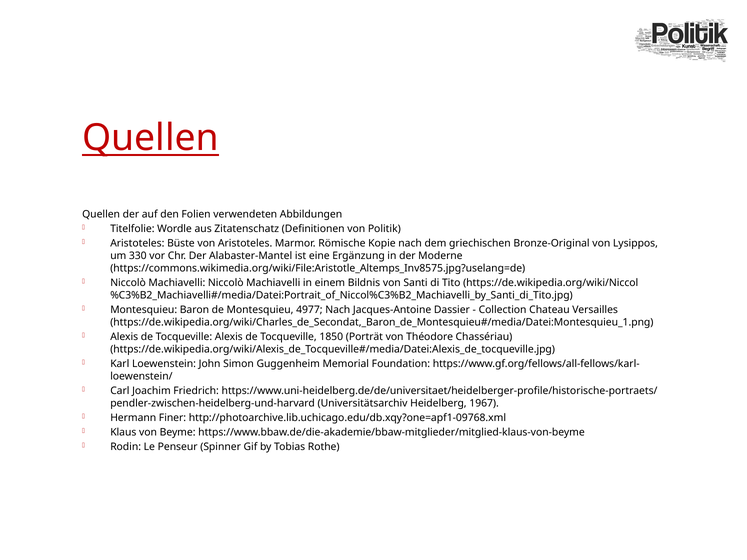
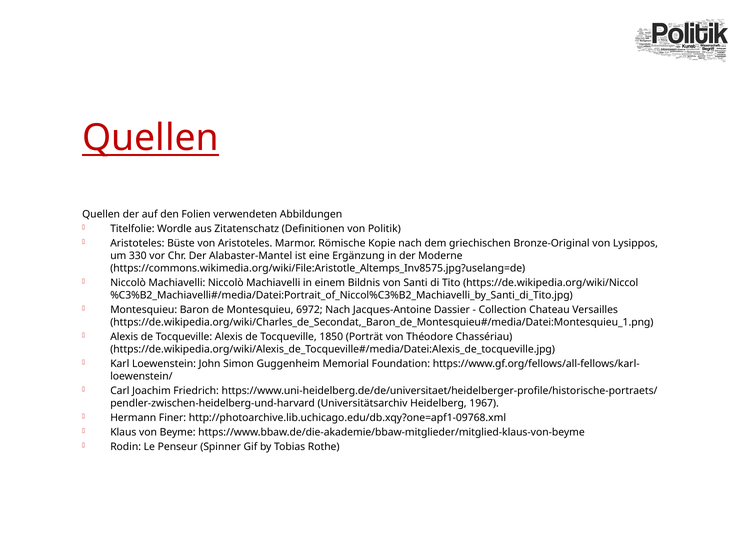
4977: 4977 -> 6972
